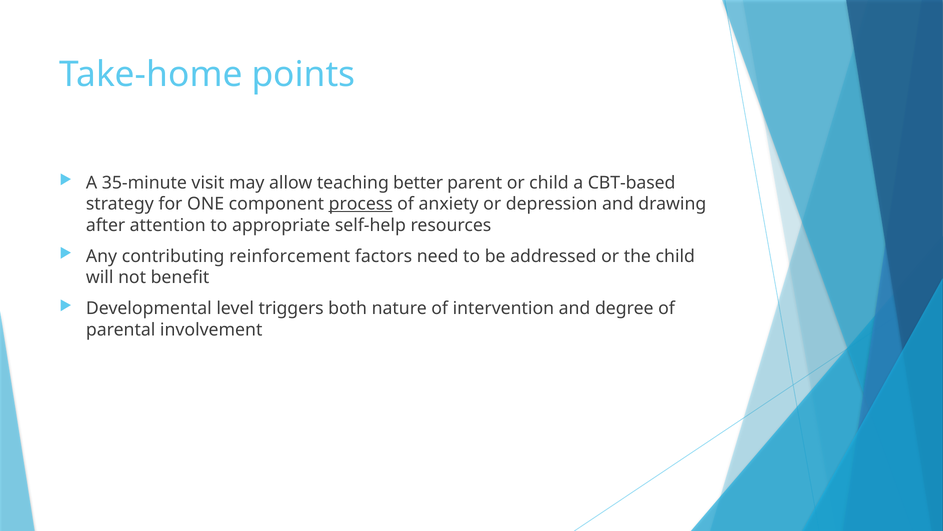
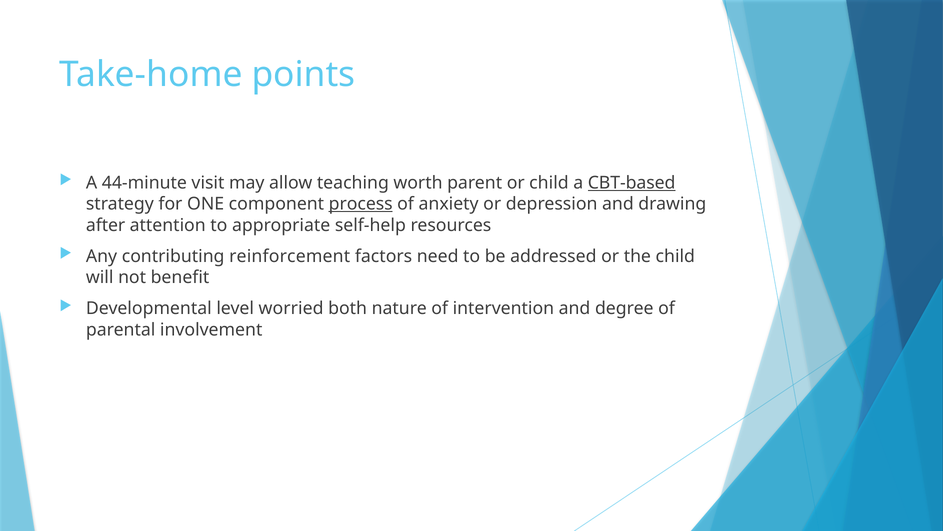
35-minute: 35-minute -> 44-minute
better: better -> worth
CBT-based underline: none -> present
triggers: triggers -> worried
